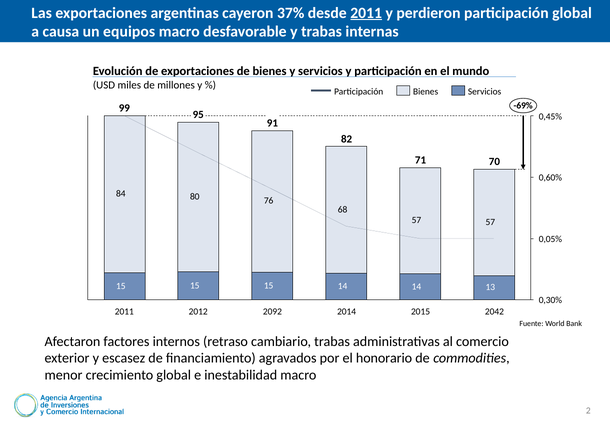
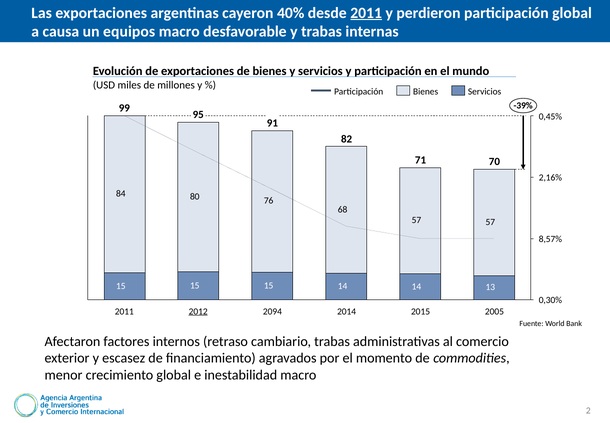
37%: 37% -> 40%
-69%: -69% -> -39%
0,60%: 0,60% -> 2,16%
0,05%: 0,05% -> 8,57%
2012 underline: none -> present
2092: 2092 -> 2094
2042: 2042 -> 2005
honorario: honorario -> momento
